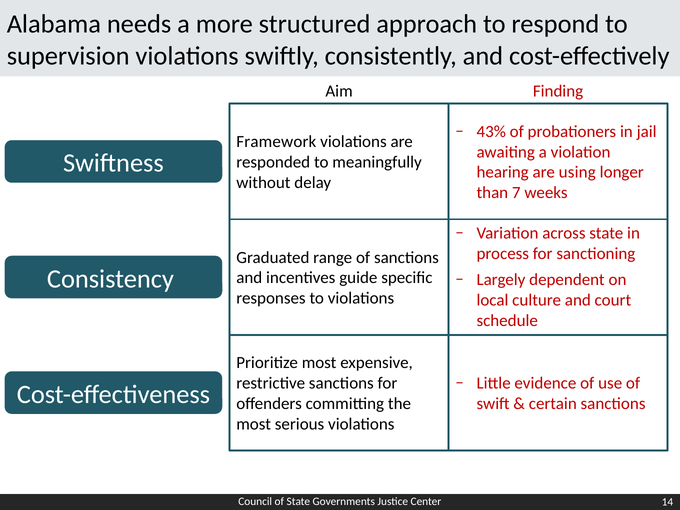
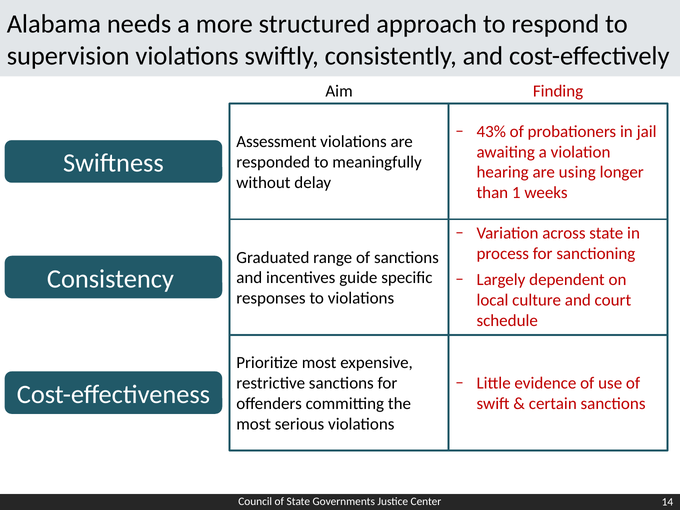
Framework: Framework -> Assessment
7: 7 -> 1
